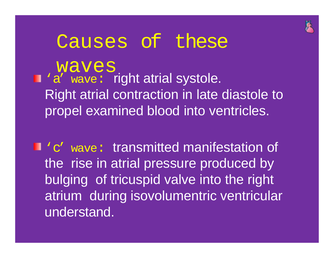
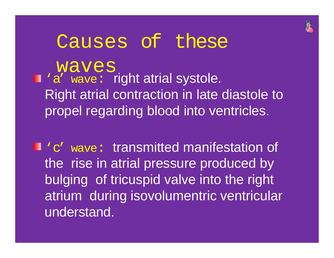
examined: examined -> regarding
